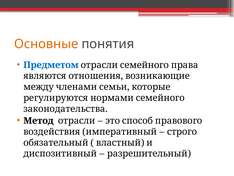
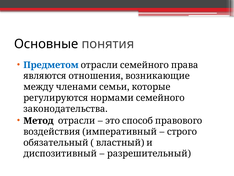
Основные colour: orange -> black
